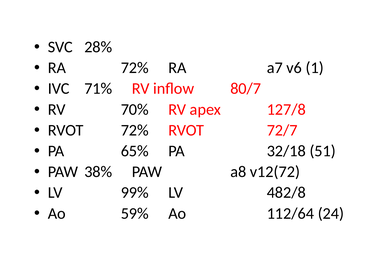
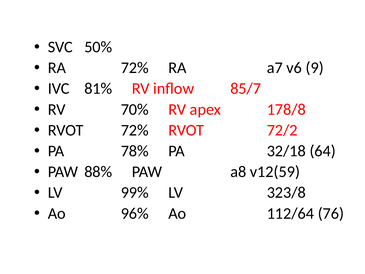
28%: 28% -> 50%
1: 1 -> 9
71%: 71% -> 81%
80/7: 80/7 -> 85/7
127/8: 127/8 -> 178/8
72/7: 72/7 -> 72/2
65%: 65% -> 78%
51: 51 -> 64
38%: 38% -> 88%
v12(72: v12(72 -> v12(59
482/8: 482/8 -> 323/8
59%: 59% -> 96%
24: 24 -> 76
